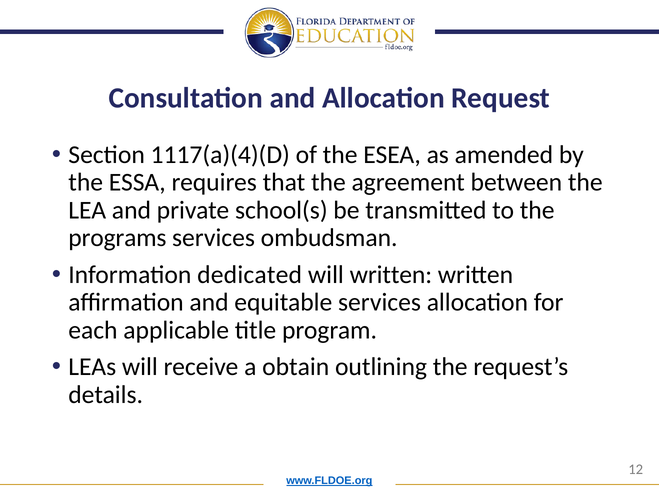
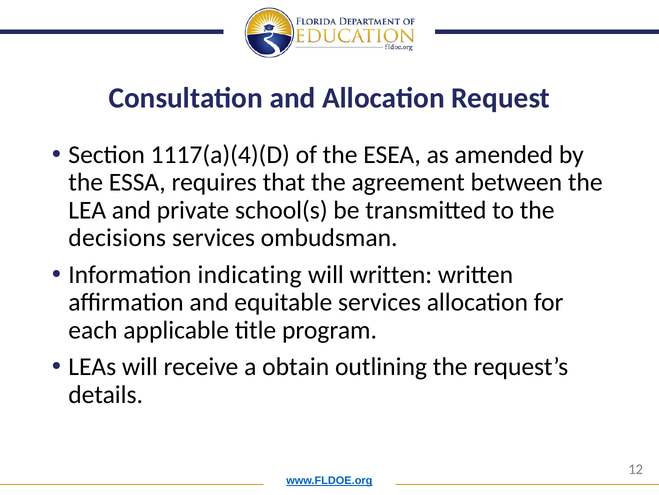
programs: programs -> decisions
dedicated: dedicated -> indicating
